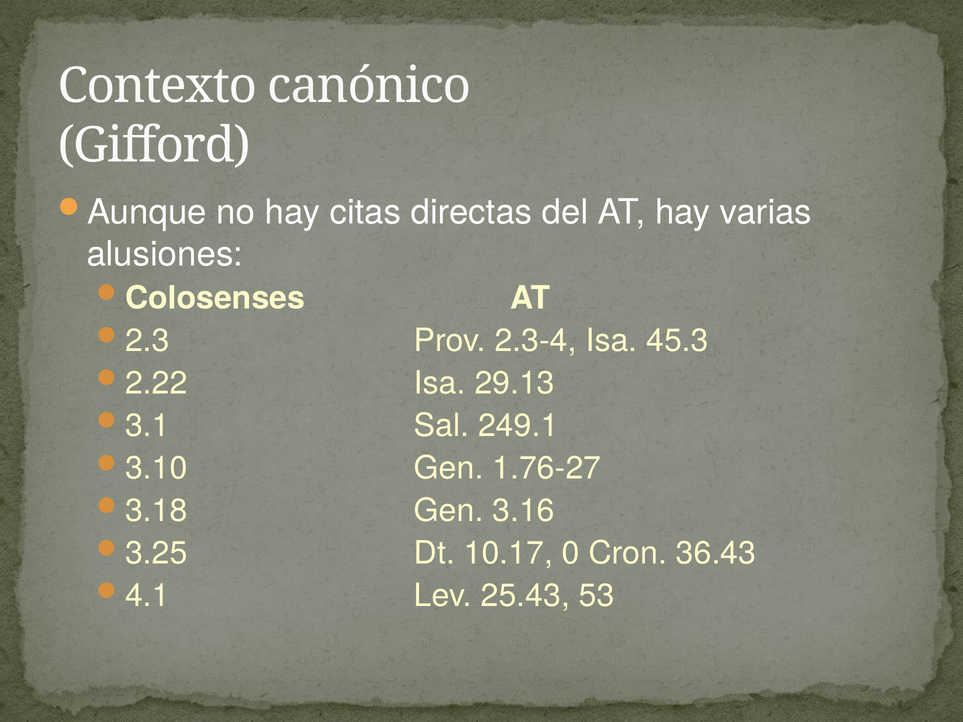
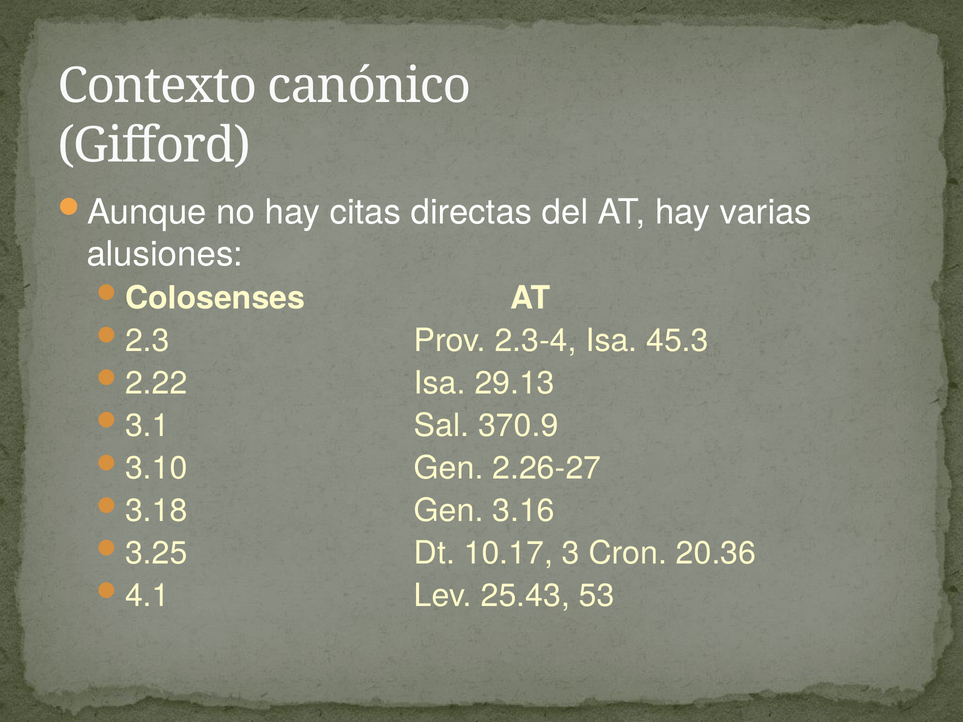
249.1: 249.1 -> 370.9
1.76-27: 1.76-27 -> 2.26-27
0: 0 -> 3
36.43: 36.43 -> 20.36
